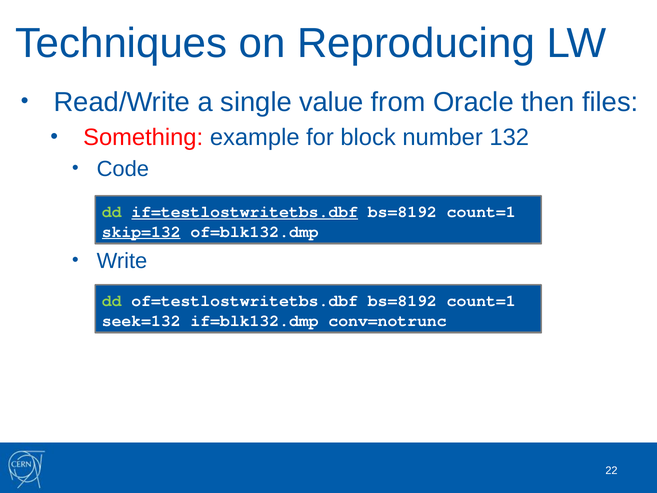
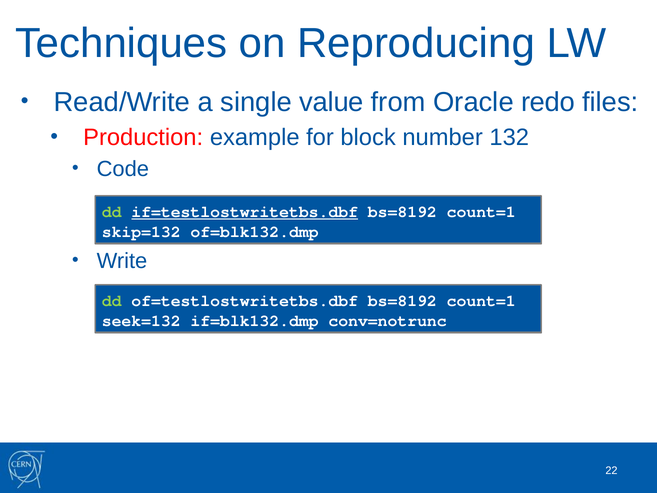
then: then -> redo
Something: Something -> Production
skip=132 underline: present -> none
